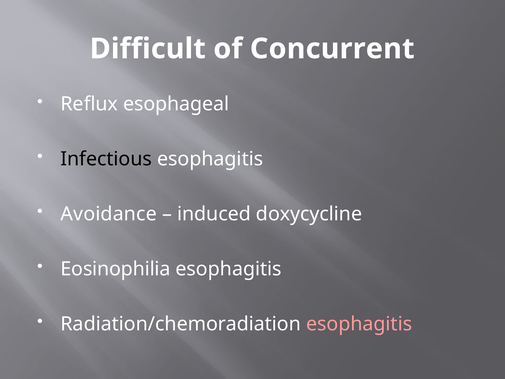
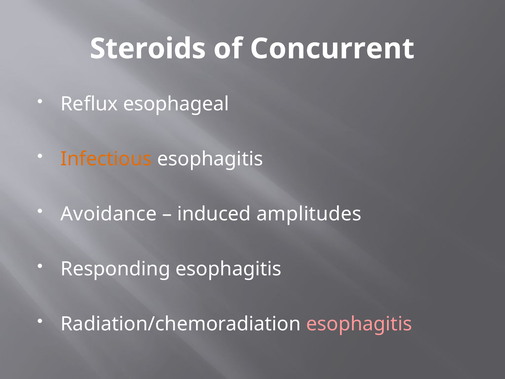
Difficult: Difficult -> Steroids
Infectious colour: black -> orange
doxycycline: doxycycline -> amplitudes
Eosinophilia: Eosinophilia -> Responding
